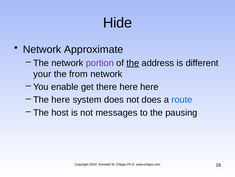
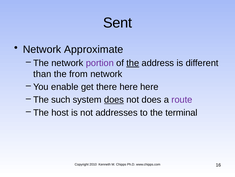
Hide: Hide -> Sent
your: your -> than
The here: here -> such
does at (114, 99) underline: none -> present
route colour: blue -> purple
messages: messages -> addresses
pausing: pausing -> terminal
